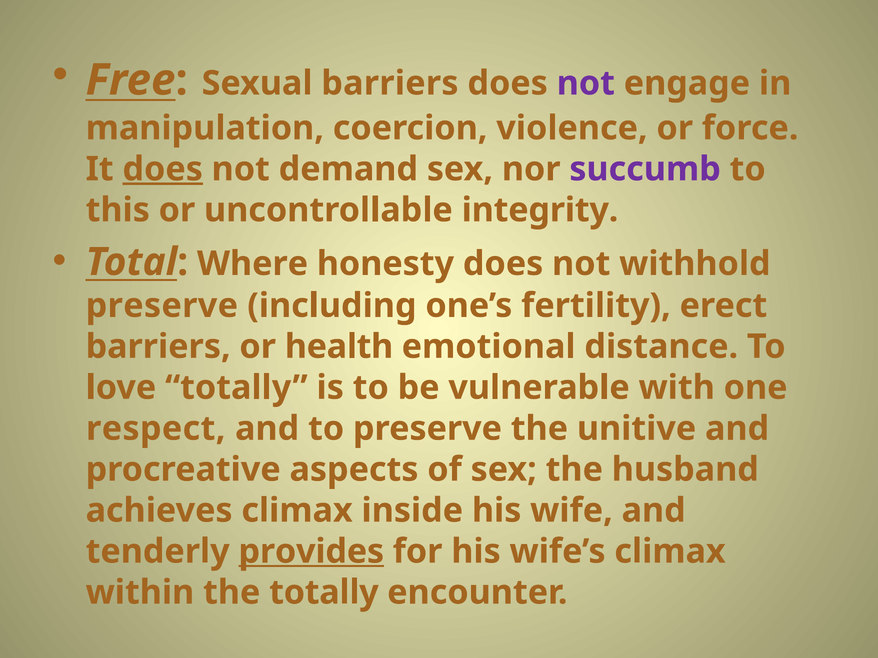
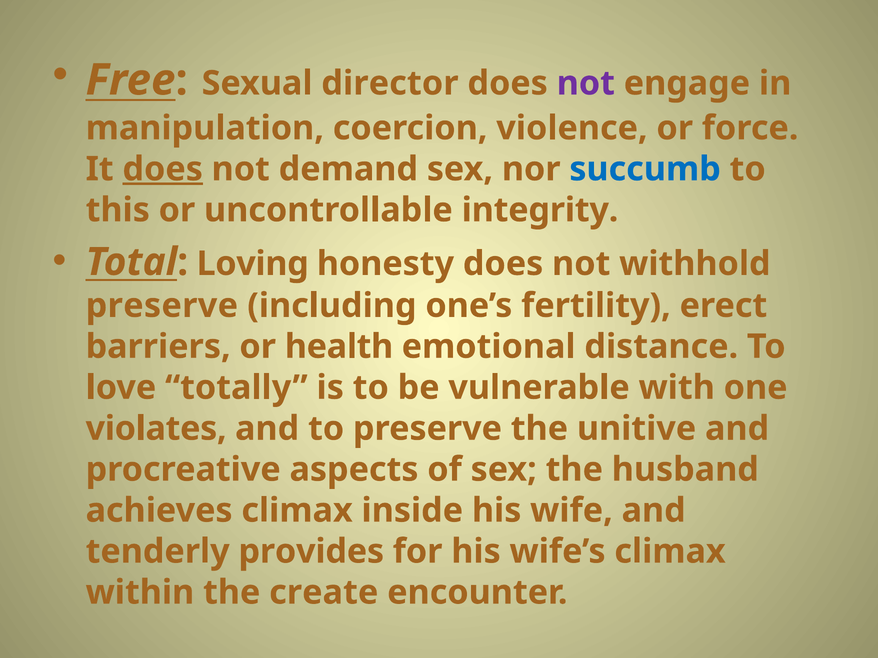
Sexual barriers: barriers -> director
succumb colour: purple -> blue
Where: Where -> Loving
respect: respect -> violates
provides underline: present -> none
the totally: totally -> create
